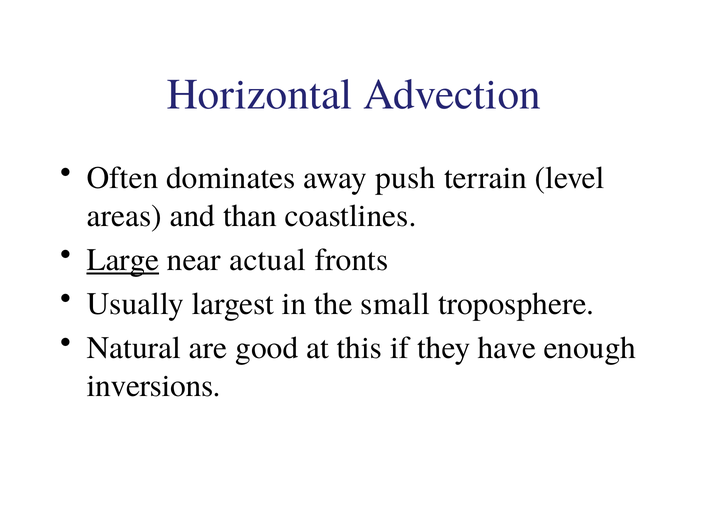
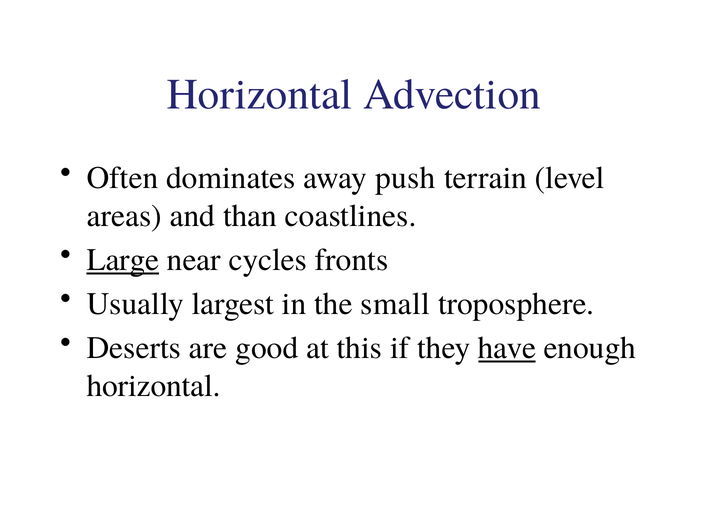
actual: actual -> cycles
Natural: Natural -> Deserts
have underline: none -> present
inversions at (154, 386): inversions -> horizontal
